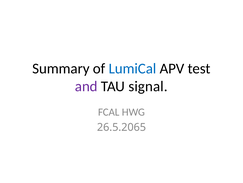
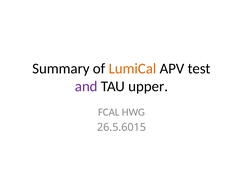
LumiCal colour: blue -> orange
signal: signal -> upper
26.5.2065: 26.5.2065 -> 26.5.6015
